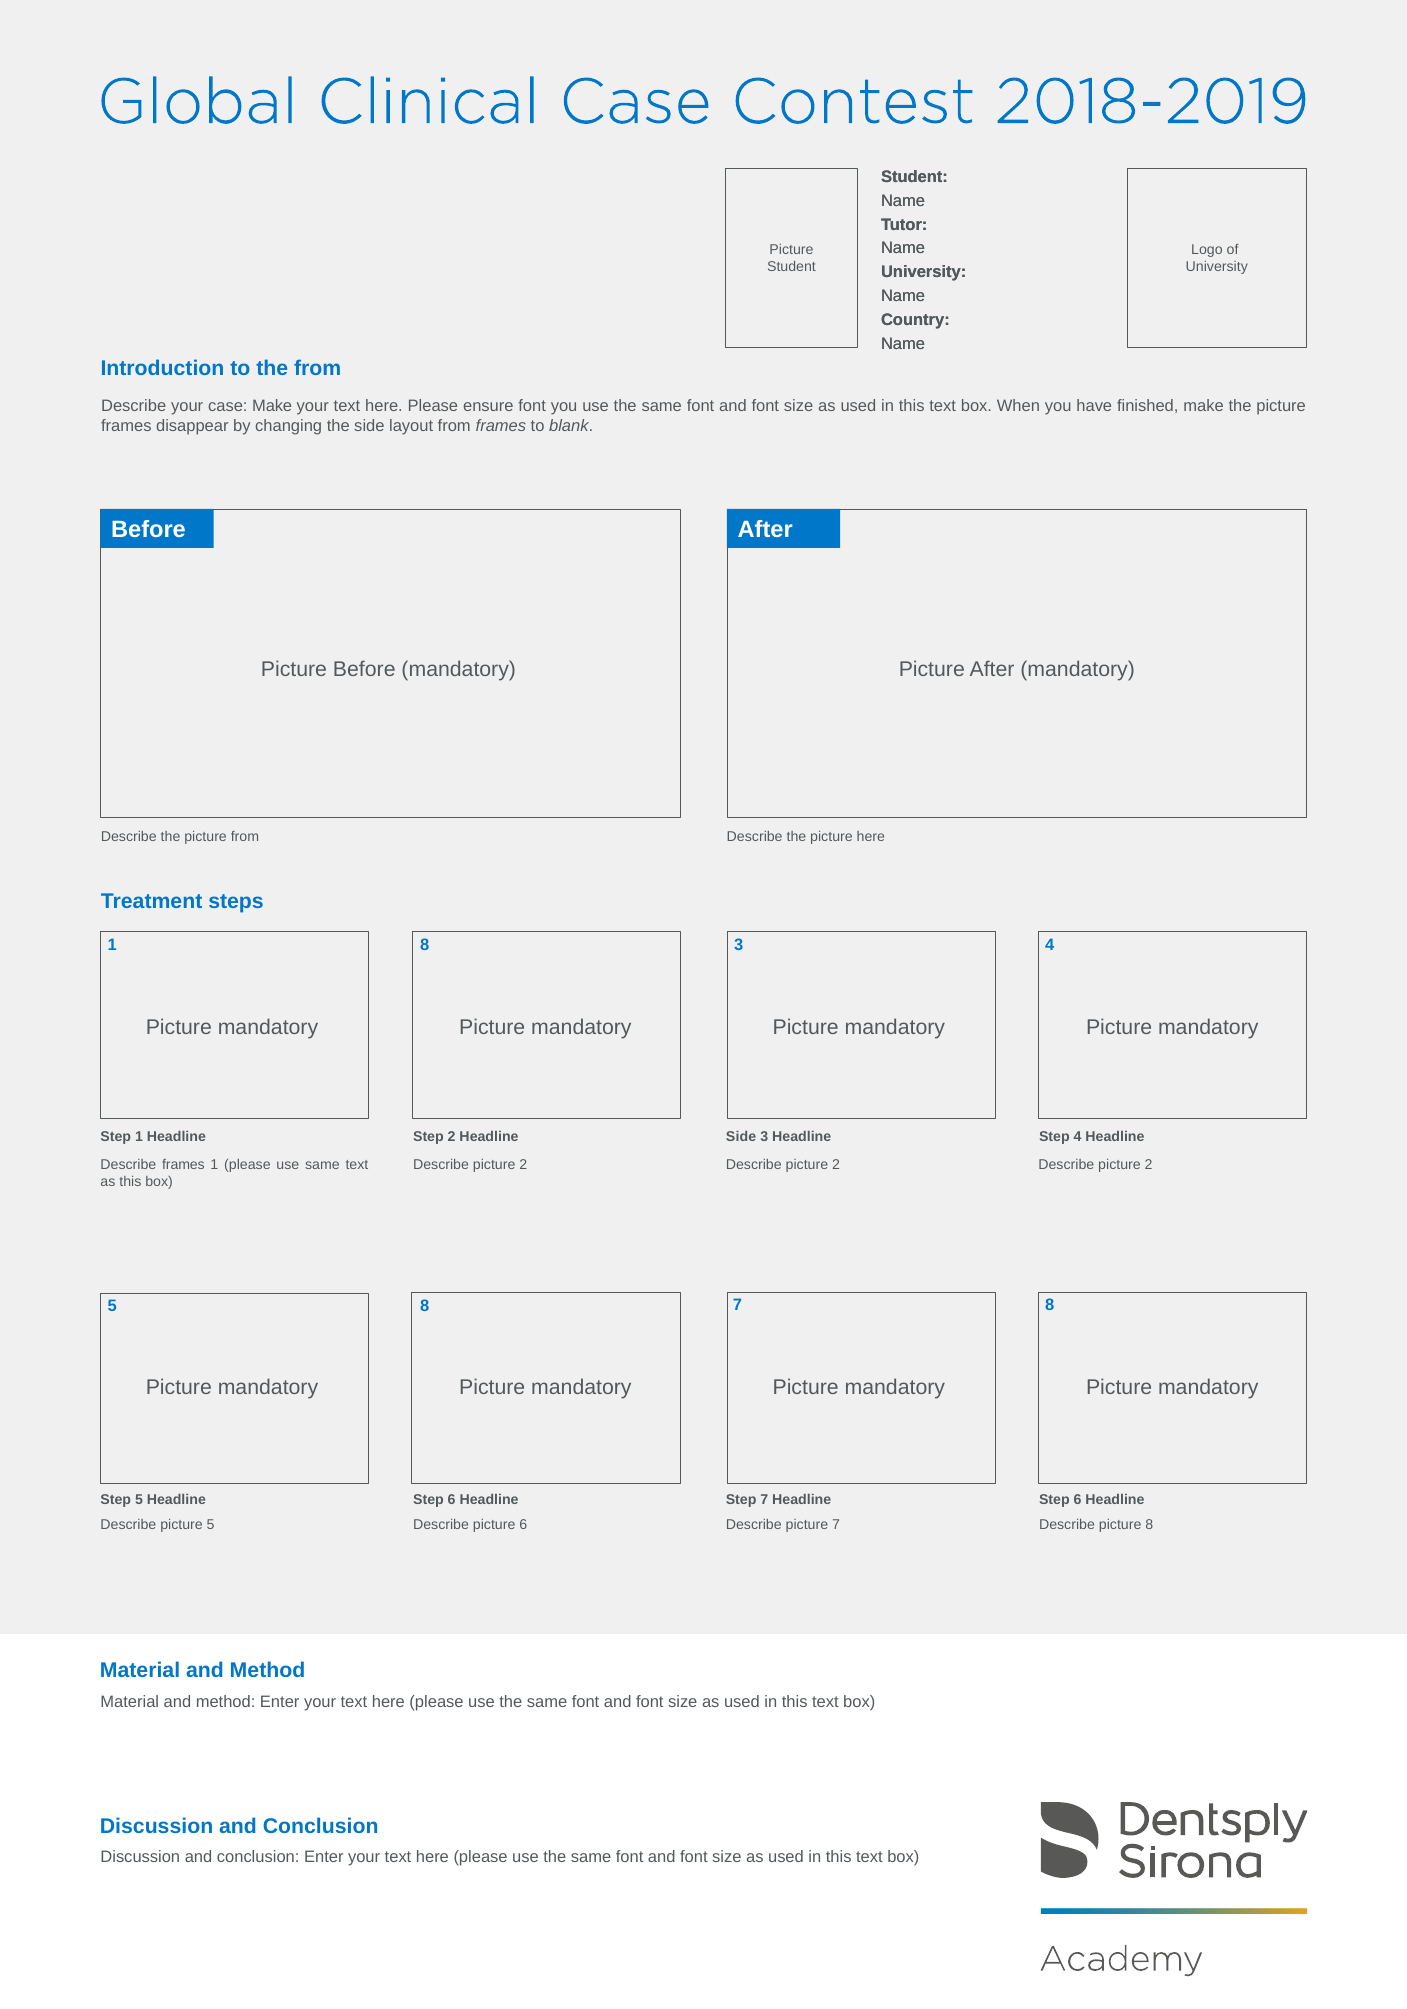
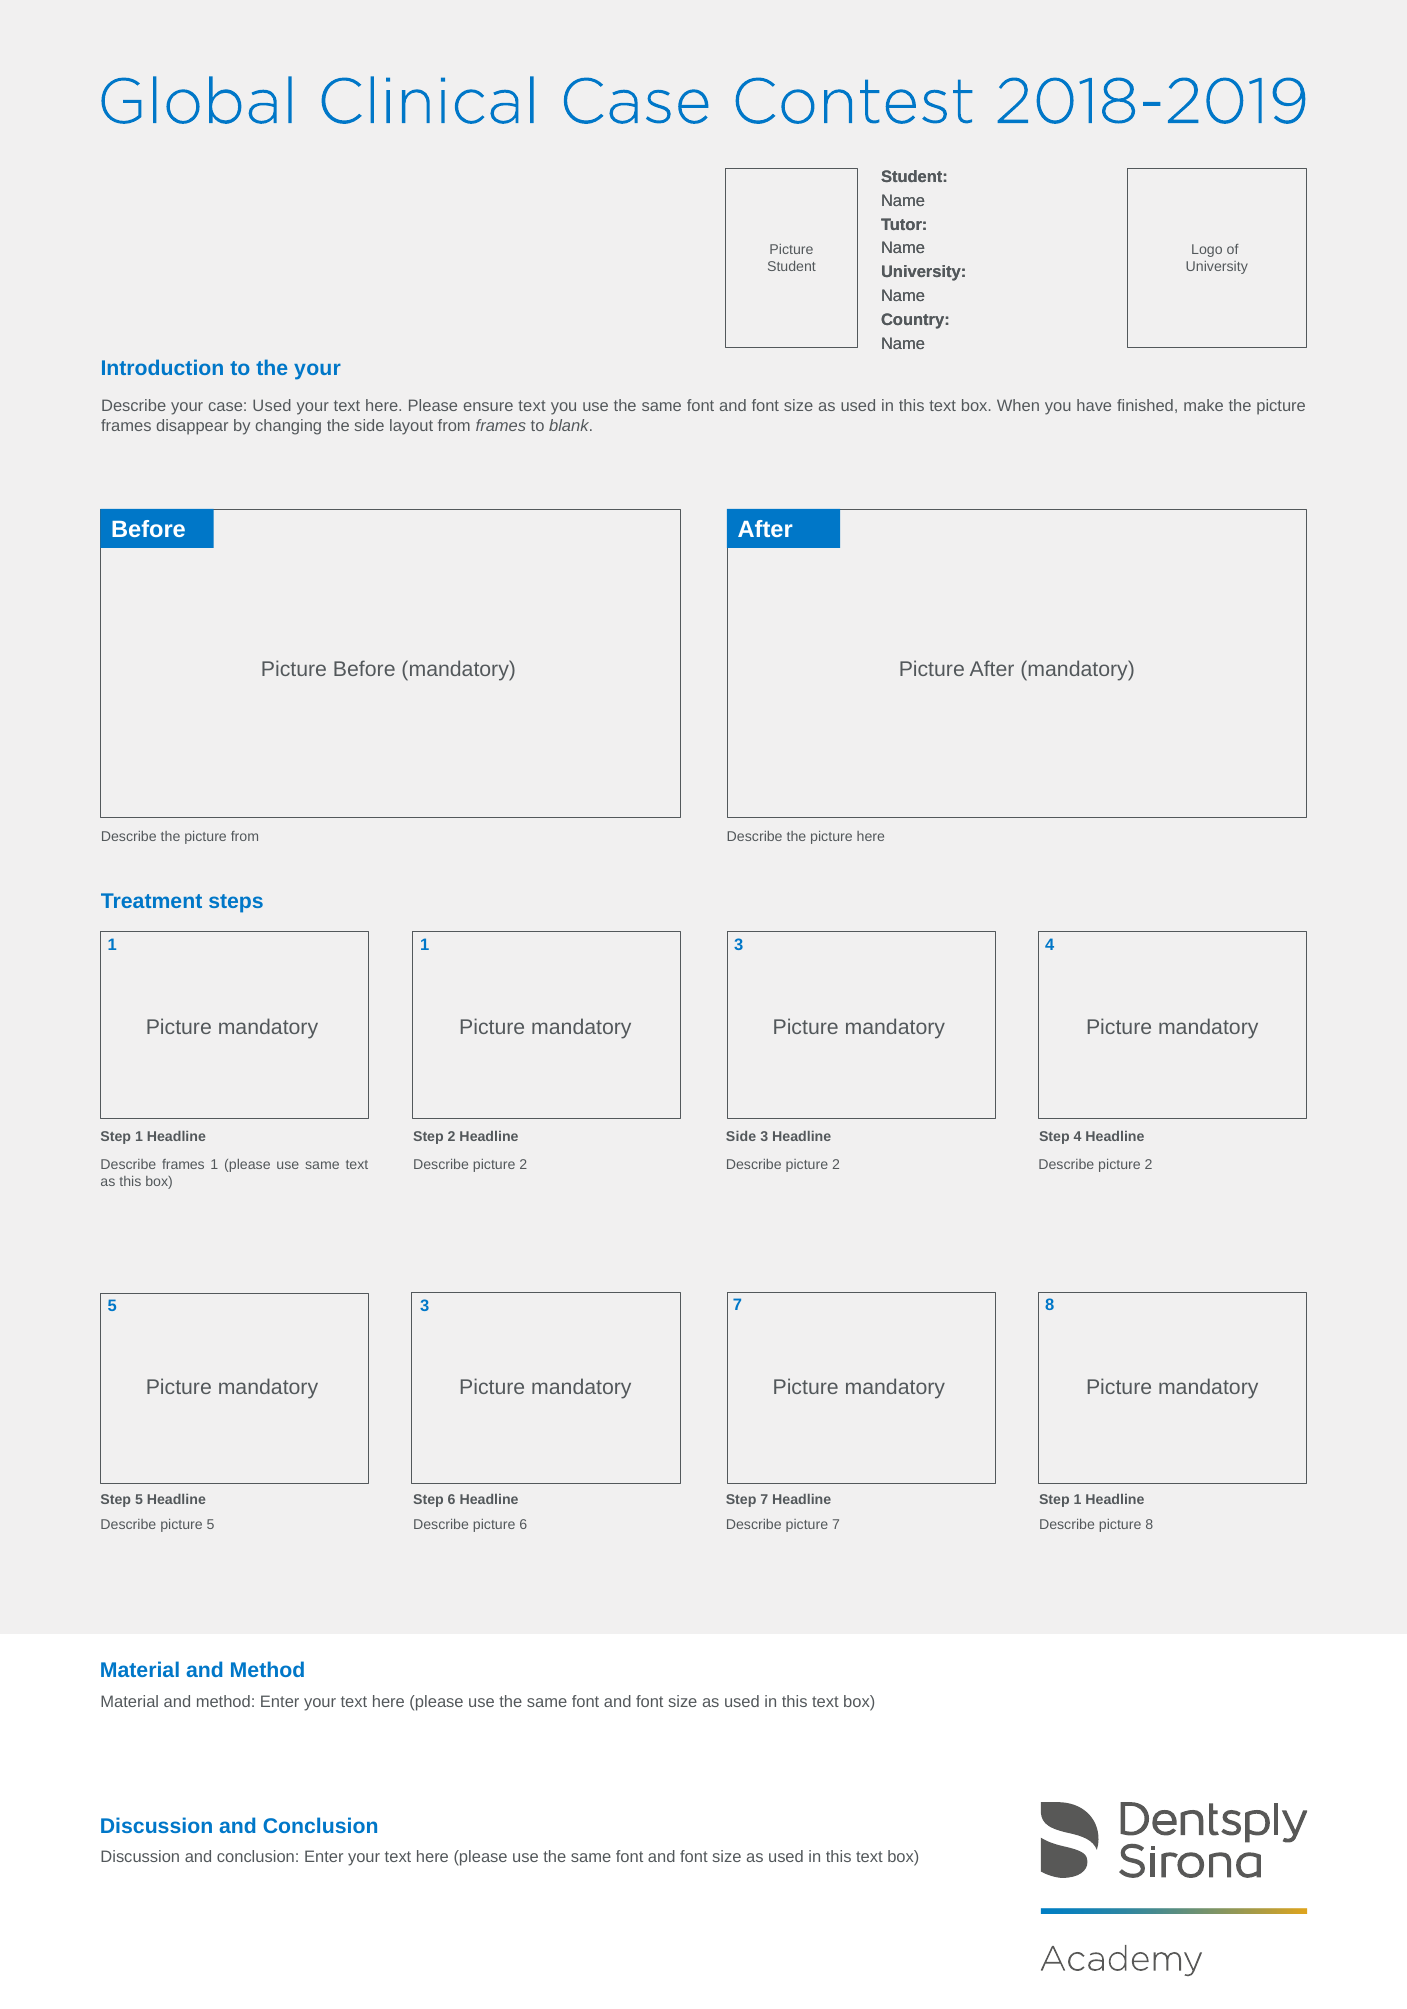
the from: from -> your
case Make: Make -> Used
ensure font: font -> text
1 8: 8 -> 1
5 8: 8 -> 3
6 at (1078, 1500): 6 -> 1
